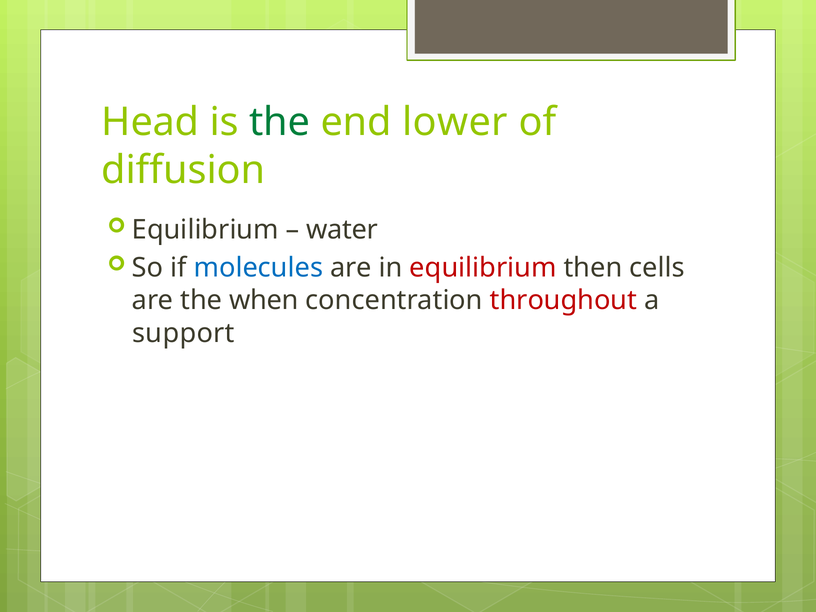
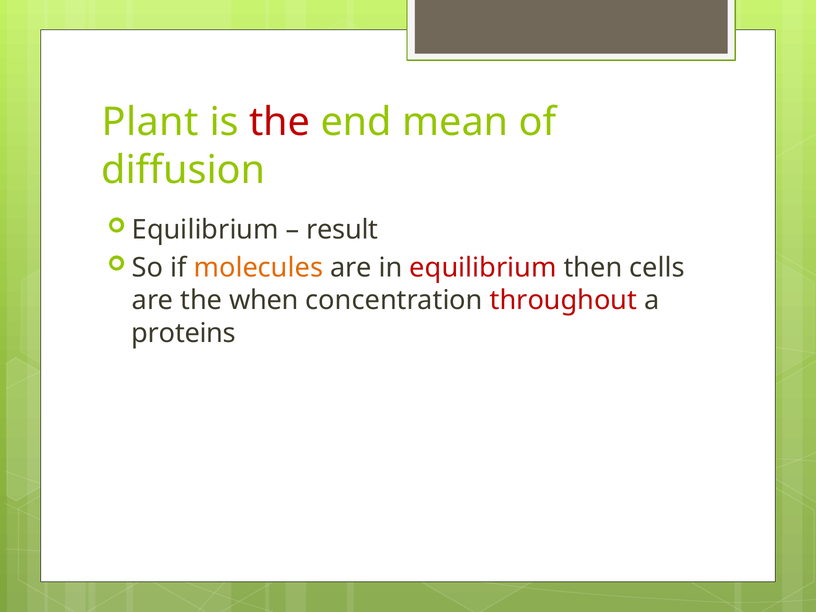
Head: Head -> Plant
the at (280, 122) colour: green -> red
lower: lower -> mean
water: water -> result
molecules colour: blue -> orange
support: support -> proteins
